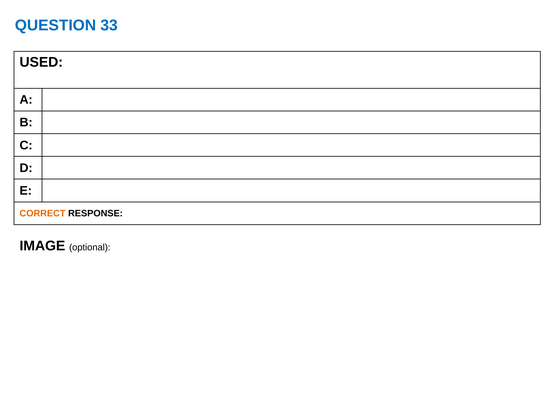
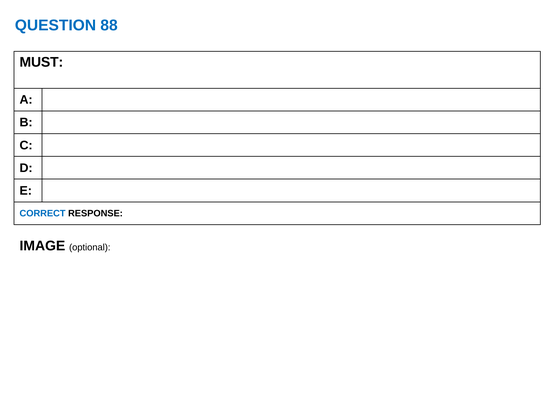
33: 33 -> 88
USED: USED -> MUST
CORRECT colour: orange -> blue
